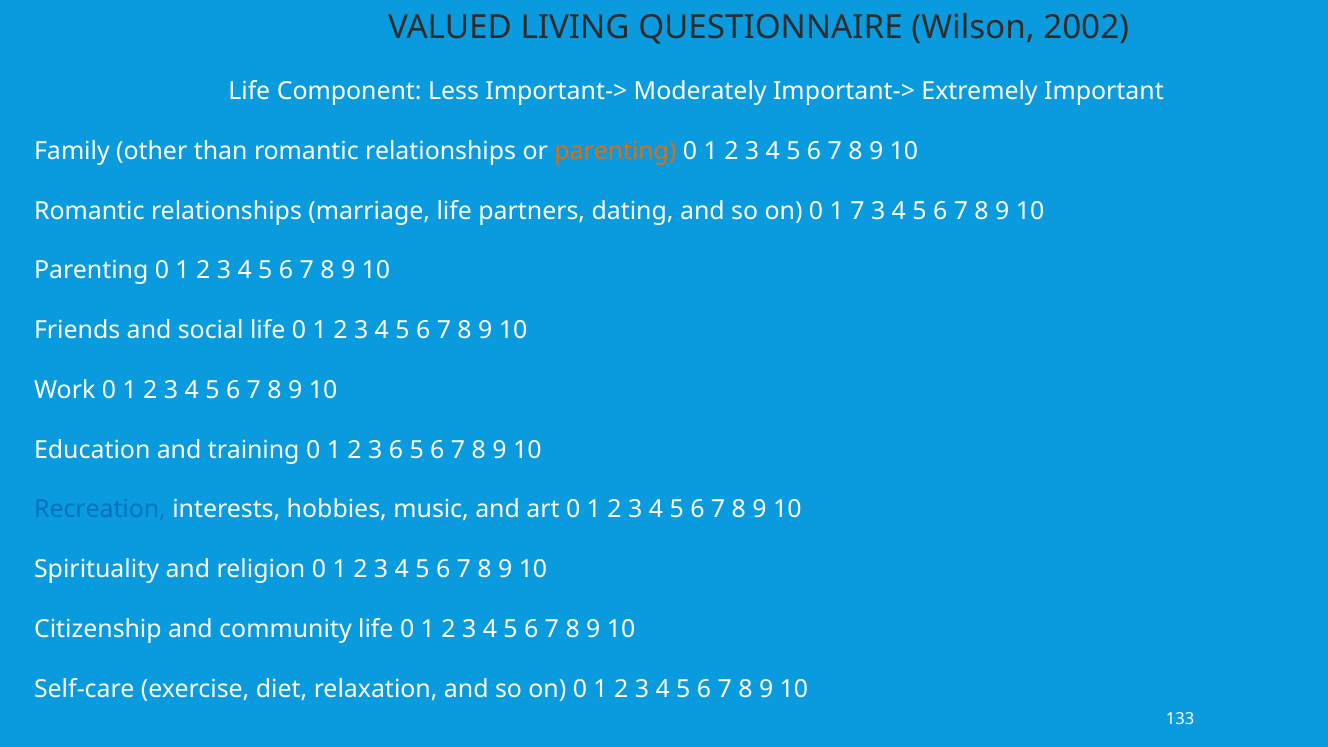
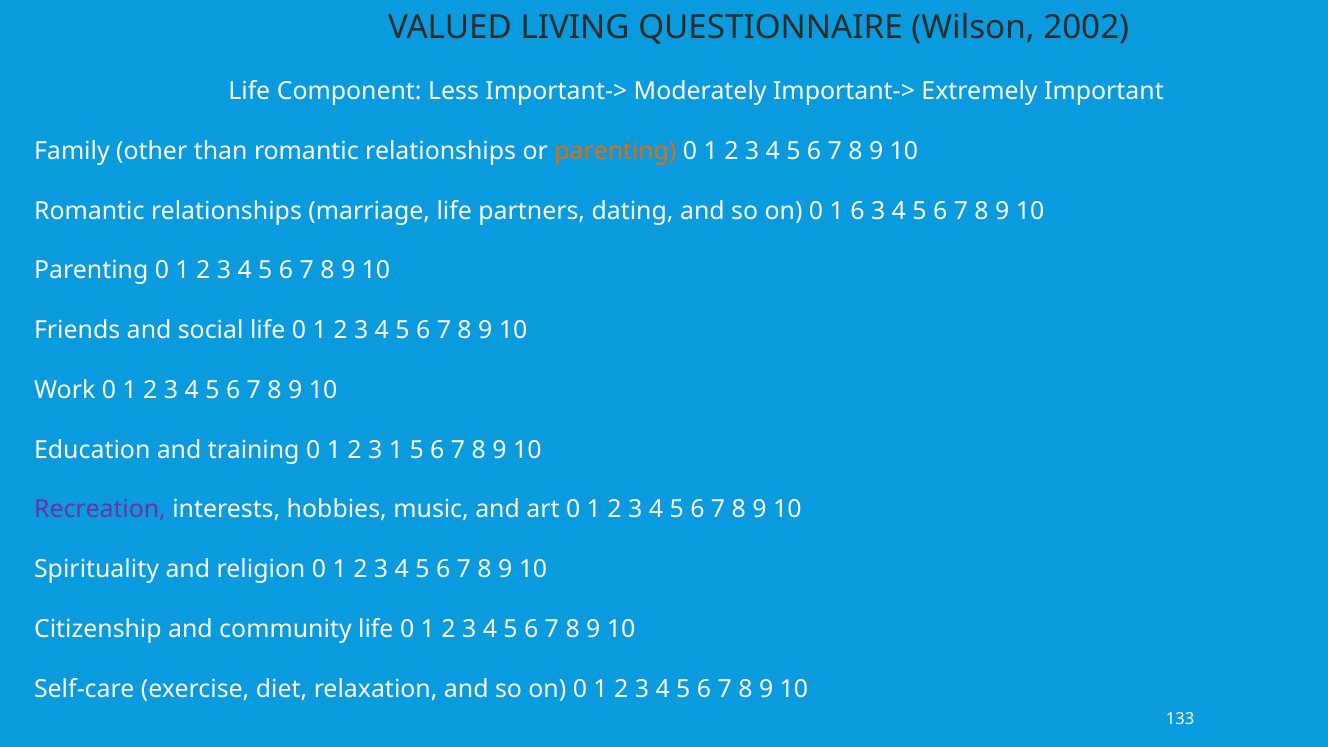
1 7: 7 -> 6
3 6: 6 -> 1
Recreation colour: blue -> purple
